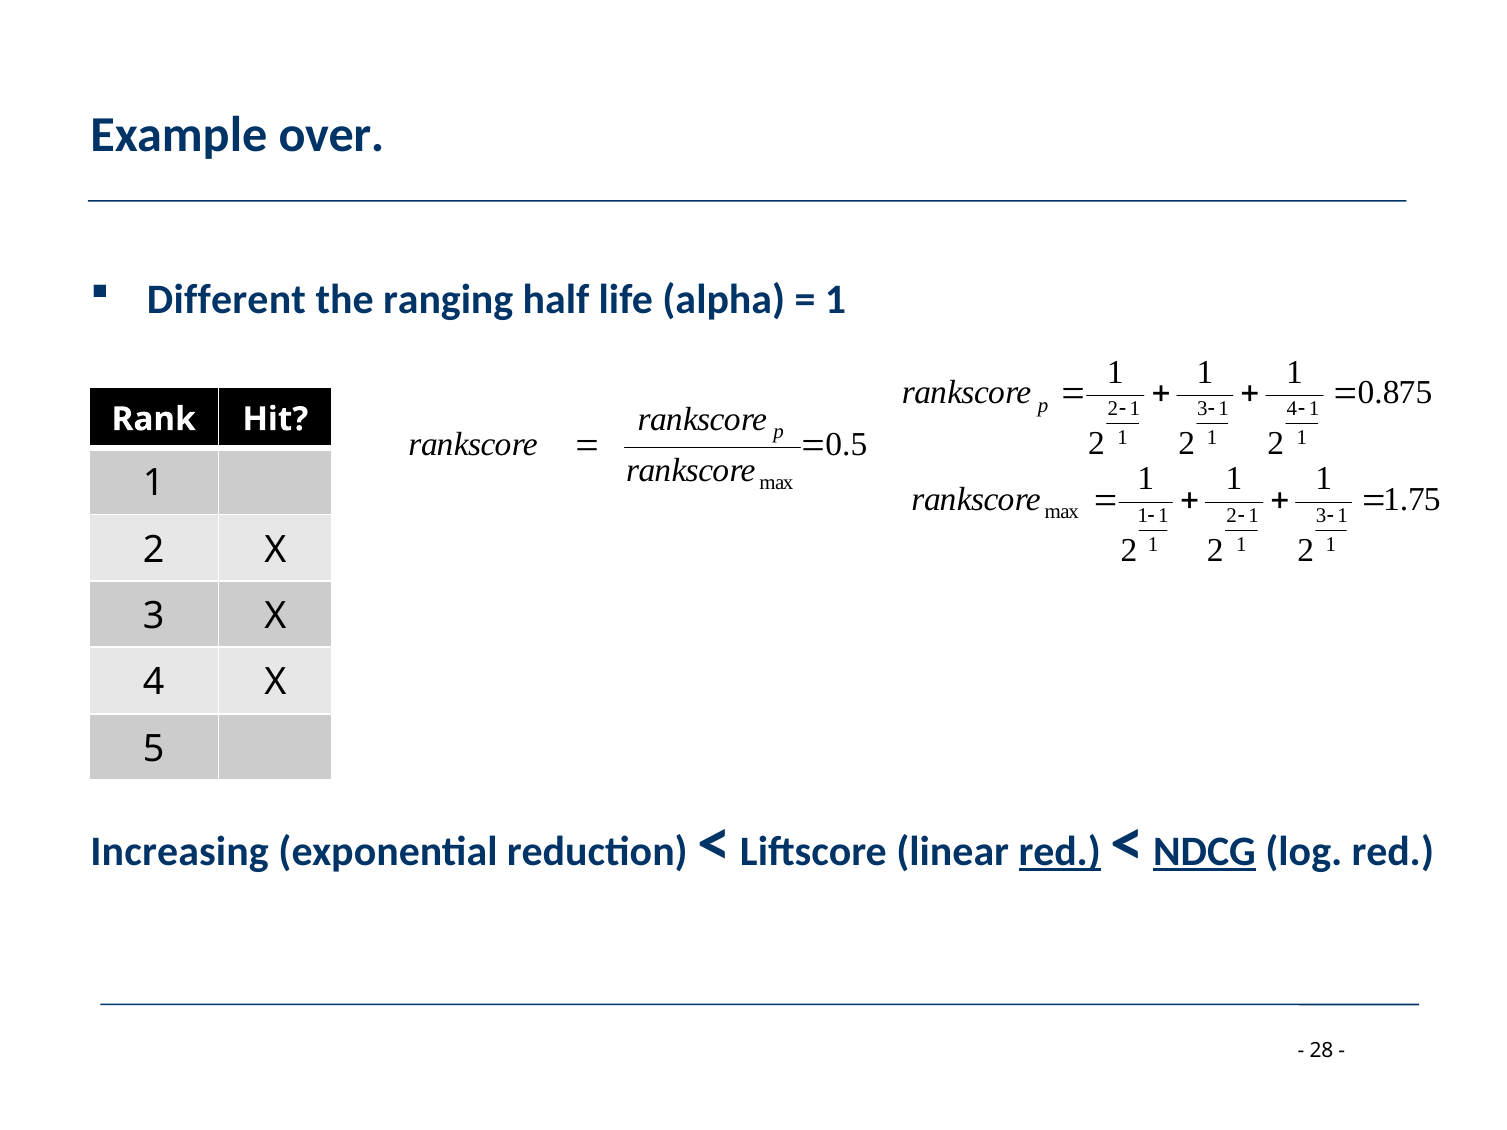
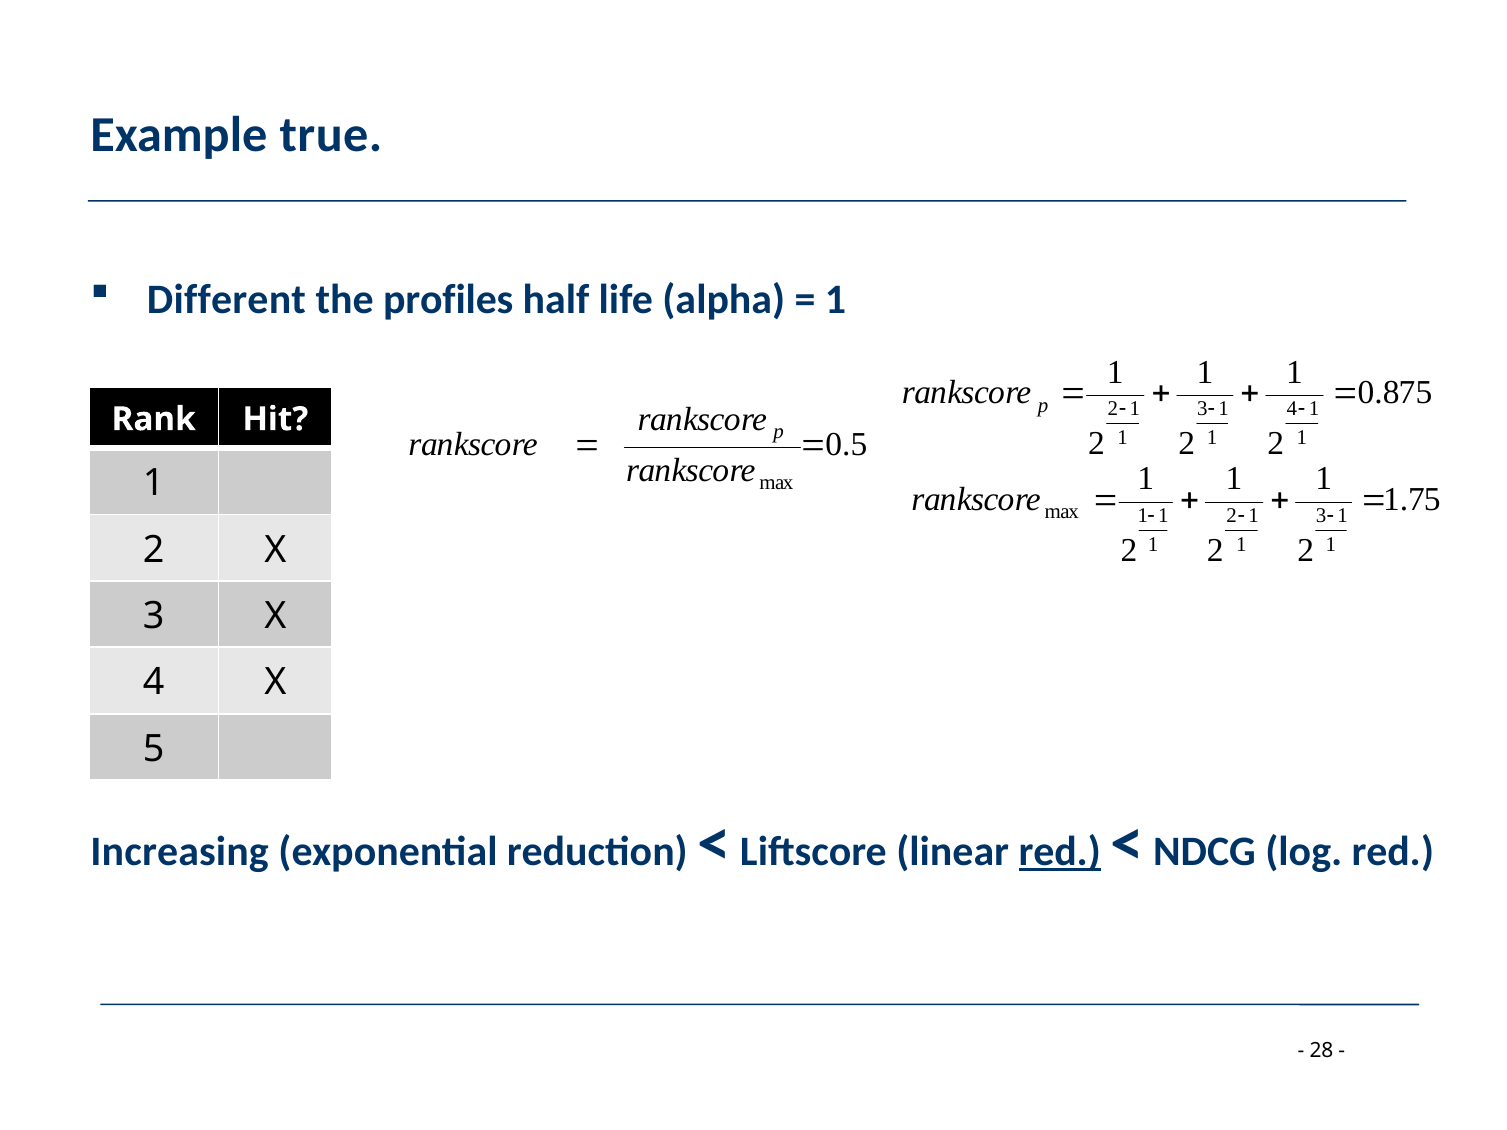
over: over -> true
ranging: ranging -> profiles
NDCG underline: present -> none
